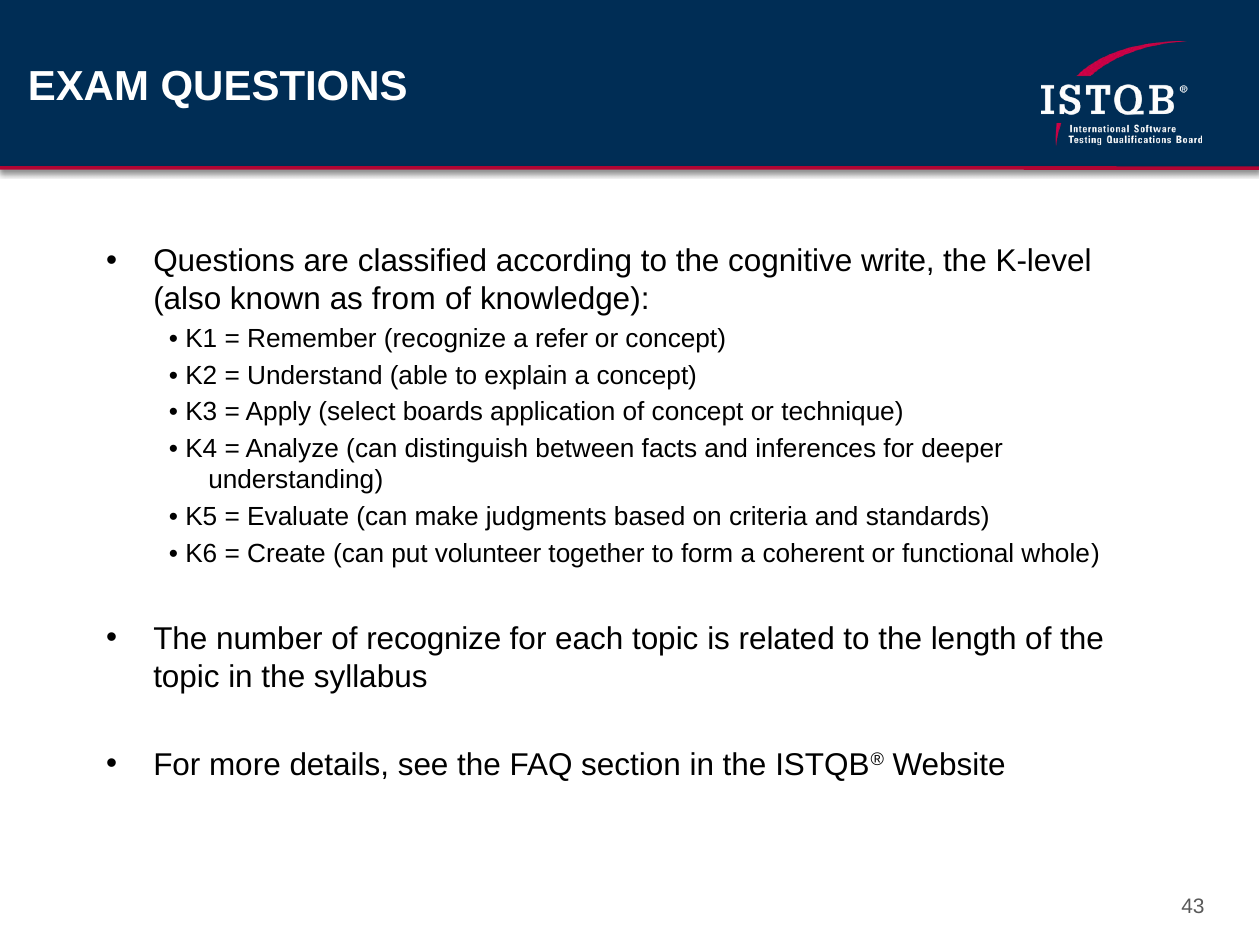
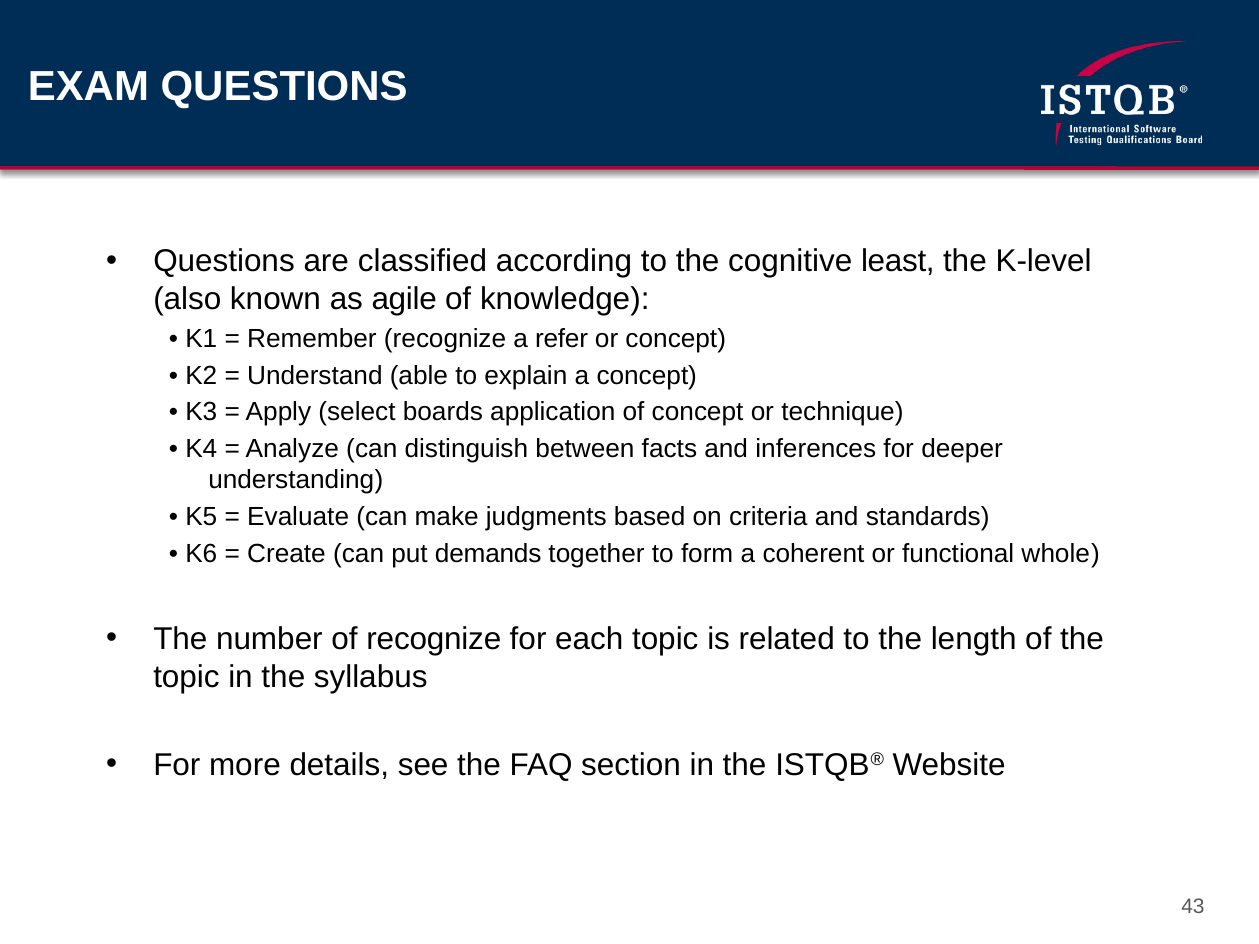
write: write -> least
from: from -> agile
volunteer: volunteer -> demands
